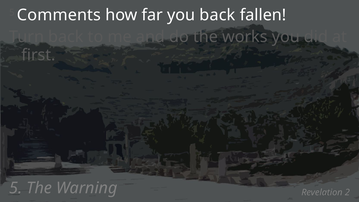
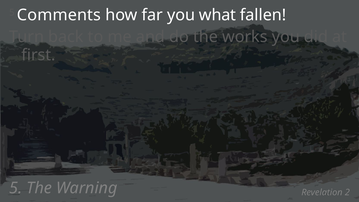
you back: back -> what
